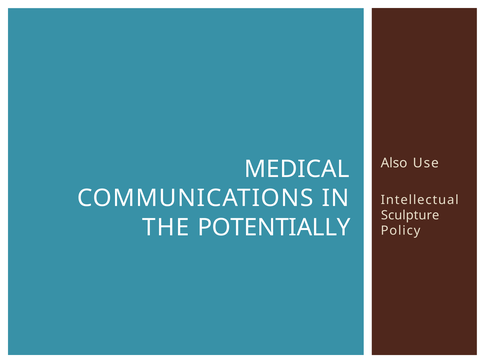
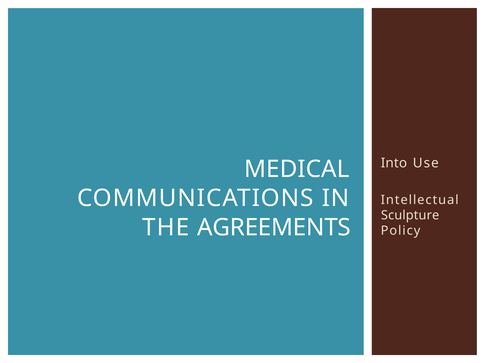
Also: Also -> Into
POTENTIALLY: POTENTIALLY -> AGREEMENTS
